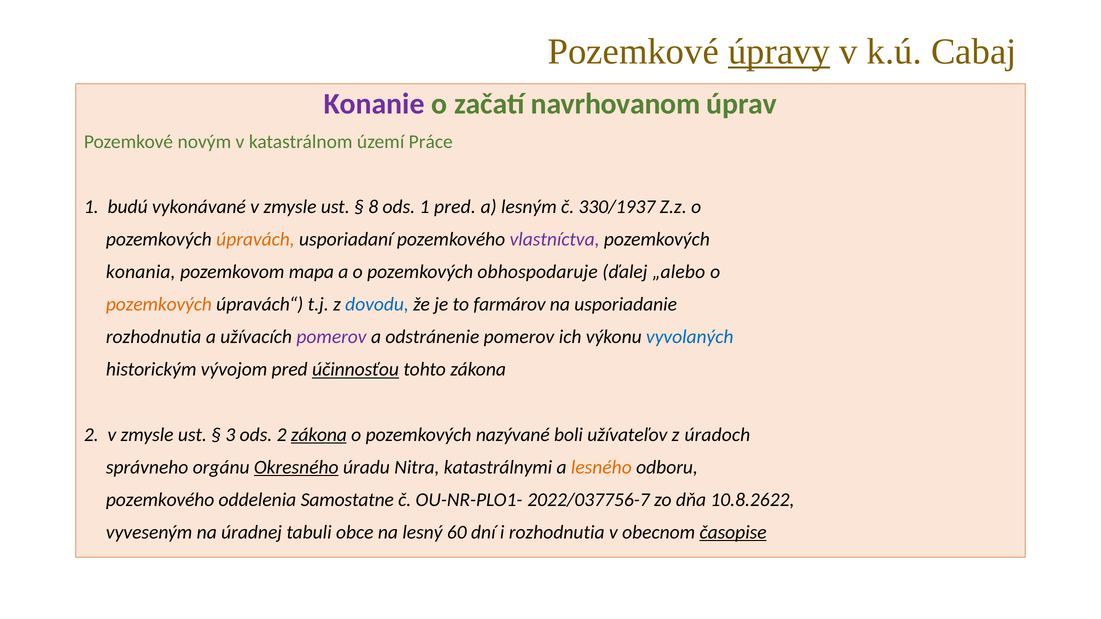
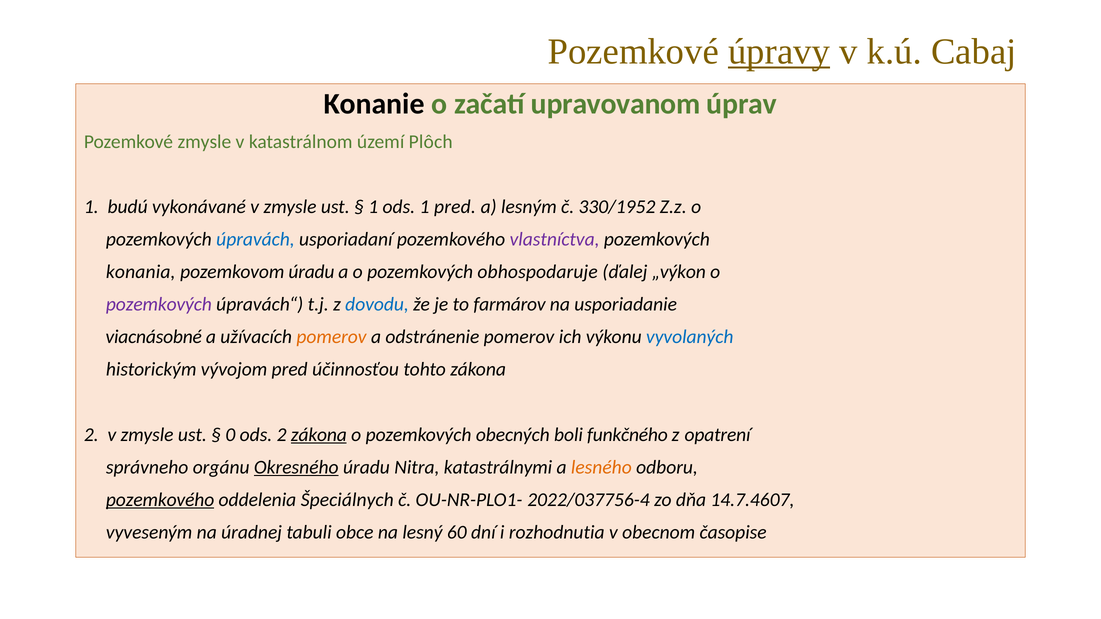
Konanie colour: purple -> black
navrhovanom: navrhovanom -> upravovanom
Pozemkové novým: novým -> zmysle
Práce: Práce -> Plôch
8 at (373, 207): 8 -> 1
330/1937: 330/1937 -> 330/1952
úpravách colour: orange -> blue
pozemkovom mapa: mapa -> úradu
„alebo: „alebo -> „výkon
pozemkových at (159, 305) colour: orange -> purple
rozhodnutia at (154, 337): rozhodnutia -> viacnásobné
pomerov at (331, 337) colour: purple -> orange
účinnosťou underline: present -> none
3: 3 -> 0
nazývané: nazývané -> obecných
užívateľov: užívateľov -> funkčného
úradoch: úradoch -> opatrení
pozemkového at (160, 500) underline: none -> present
Samostatne: Samostatne -> Špeciálnych
2022/037756-7: 2022/037756-7 -> 2022/037756-4
10.8.2622: 10.8.2622 -> 14.7.4607
časopise underline: present -> none
